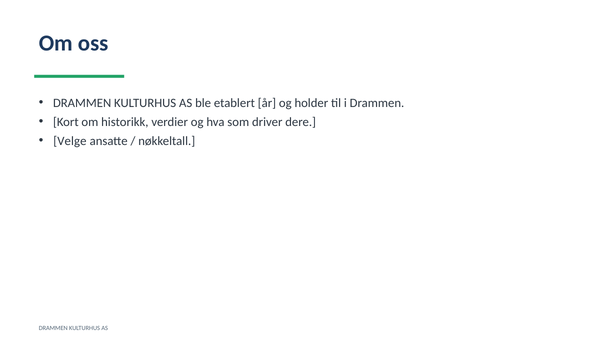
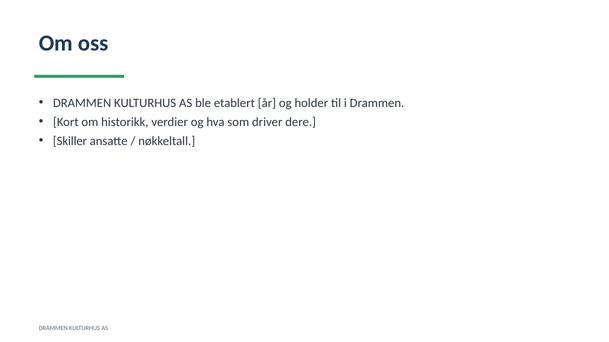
Velge: Velge -> Skiller
